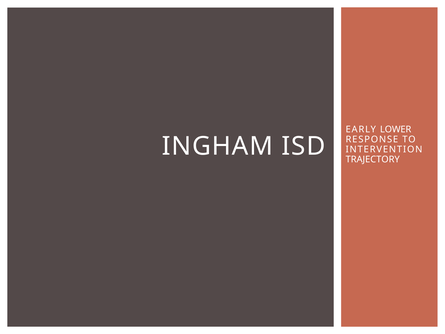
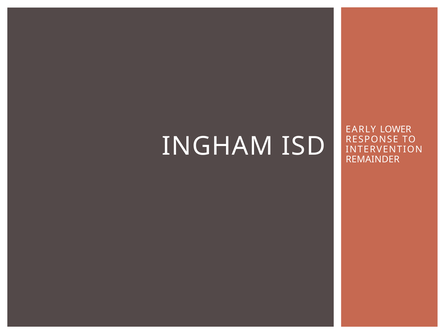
TRAJECTORY: TRAJECTORY -> REMAINDER
